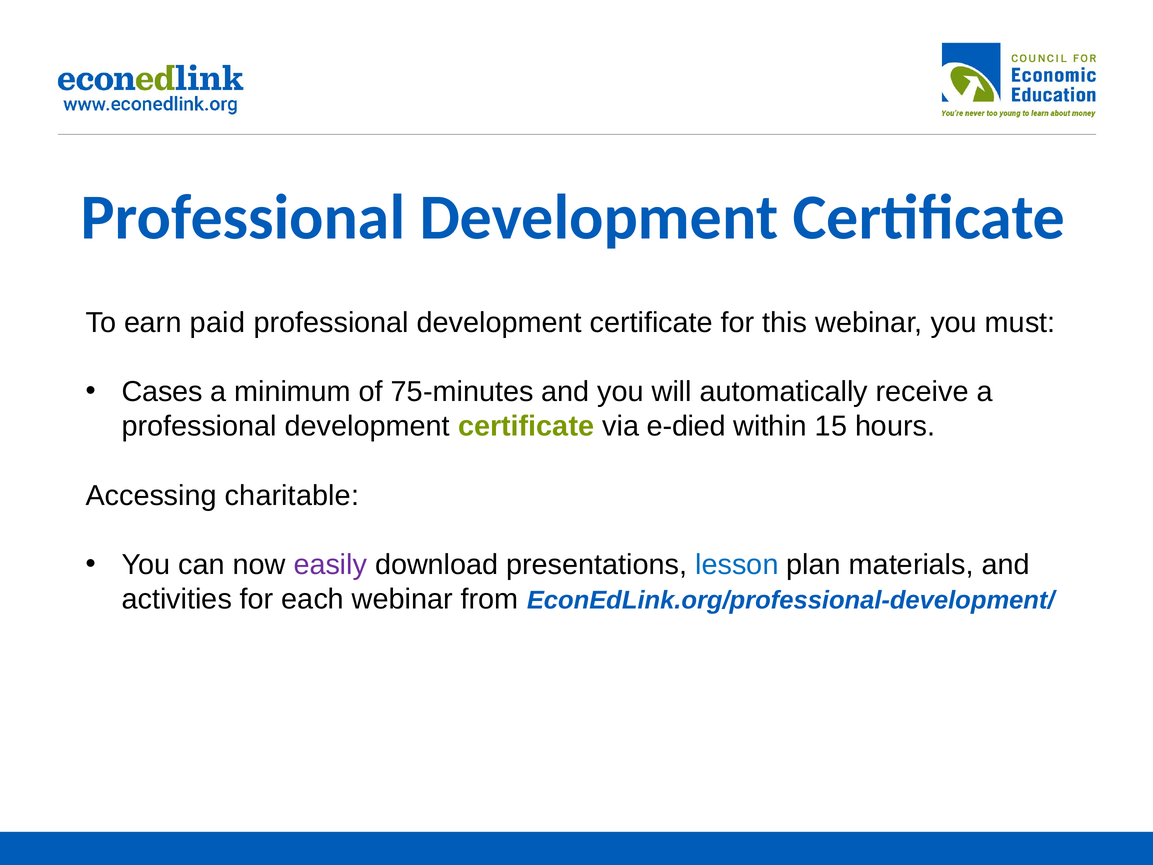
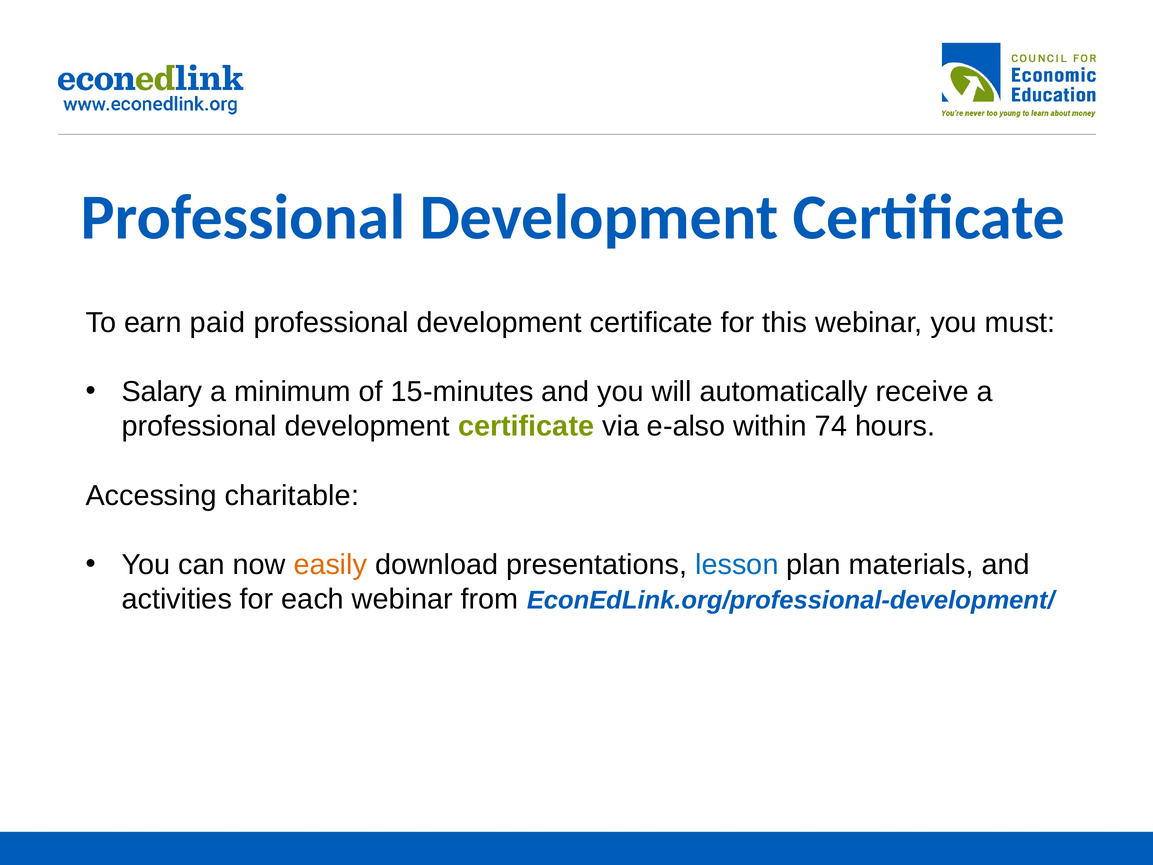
Cases: Cases -> Salary
75-minutes: 75-minutes -> 15-minutes
e-died: e-died -> e-also
15: 15 -> 74
easily colour: purple -> orange
